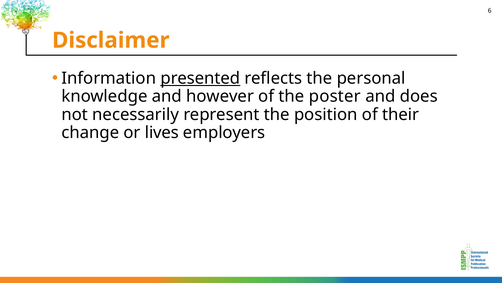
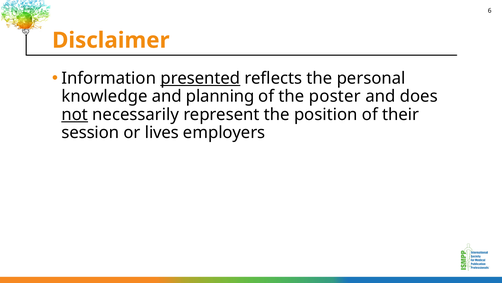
however: however -> planning
not underline: none -> present
change: change -> session
